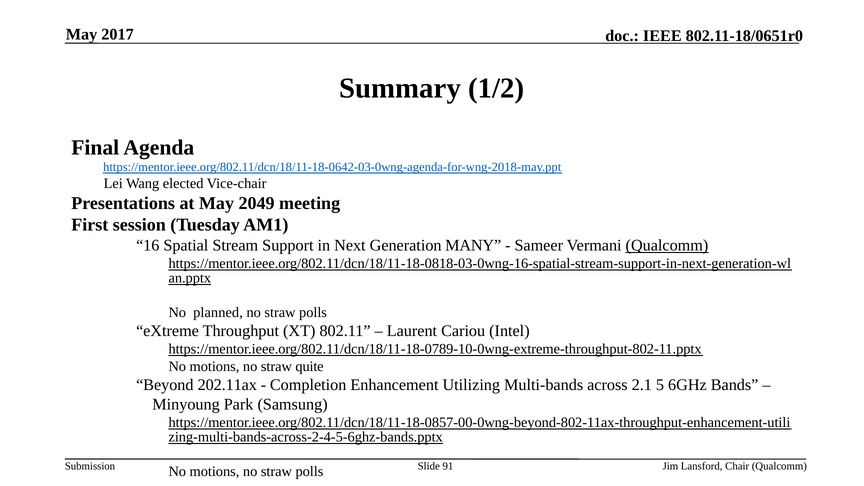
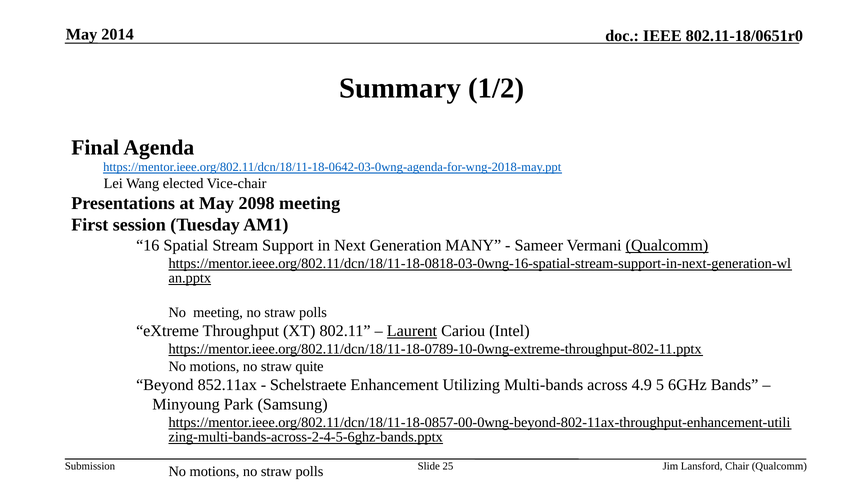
2017: 2017 -> 2014
2049: 2049 -> 2098
No planned: planned -> meeting
Laurent underline: none -> present
202.11ax: 202.11ax -> 852.11ax
Completion: Completion -> Schelstraete
2.1: 2.1 -> 4.9
91: 91 -> 25
